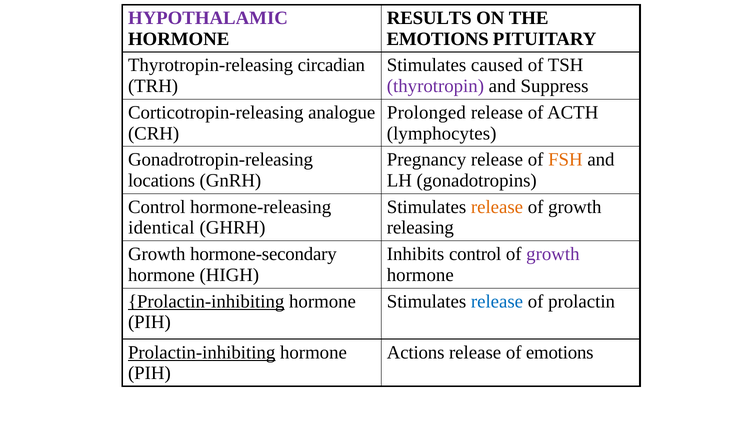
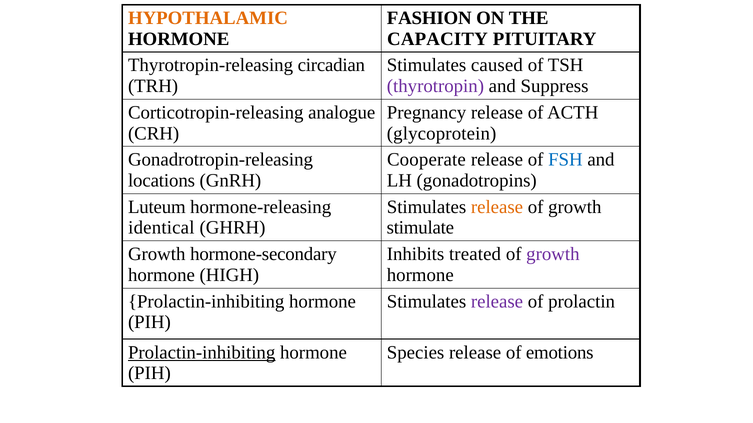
HYPOTHALAMIC colour: purple -> orange
RESULTS: RESULTS -> FASHION
EMOTIONS at (438, 39): EMOTIONS -> CAPACITY
Prolonged: Prolonged -> Pregnancy
lymphocytes: lymphocytes -> glycoprotein
Pregnancy: Pregnancy -> Cooperate
FSH colour: orange -> blue
Control at (157, 207): Control -> Luteum
releasing: releasing -> stimulate
Inhibits control: control -> treated
Prolactin-inhibiting at (206, 302) underline: present -> none
release at (497, 302) colour: blue -> purple
Actions: Actions -> Species
